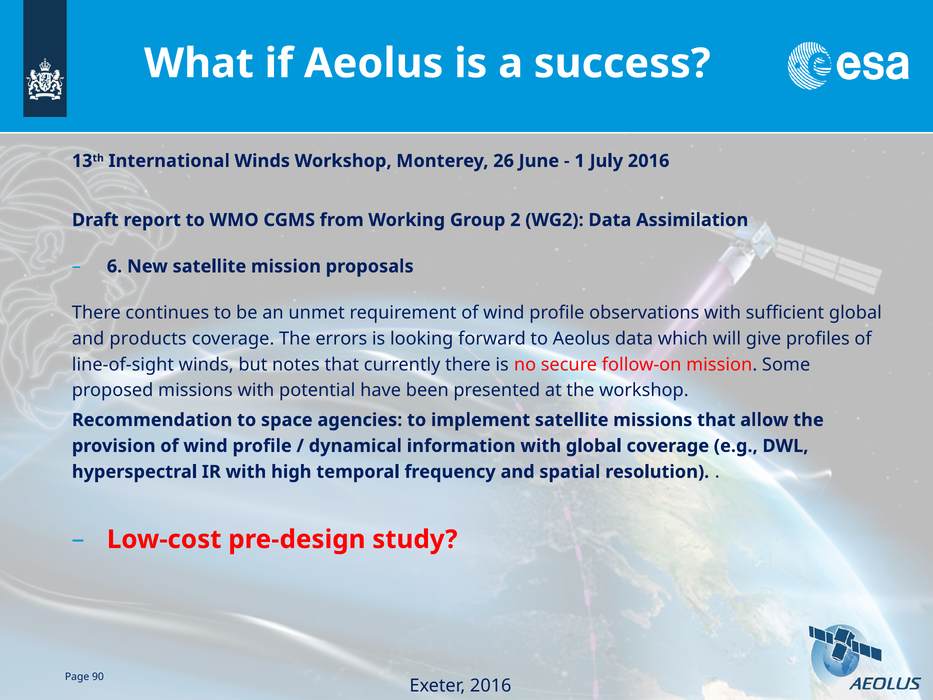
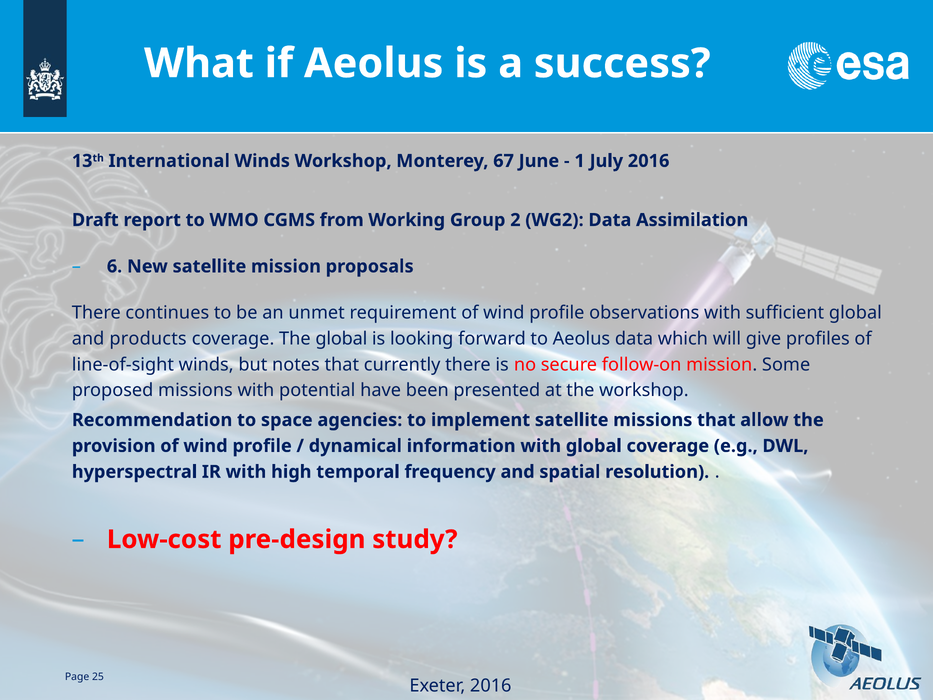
26: 26 -> 67
The errors: errors -> global
90: 90 -> 25
